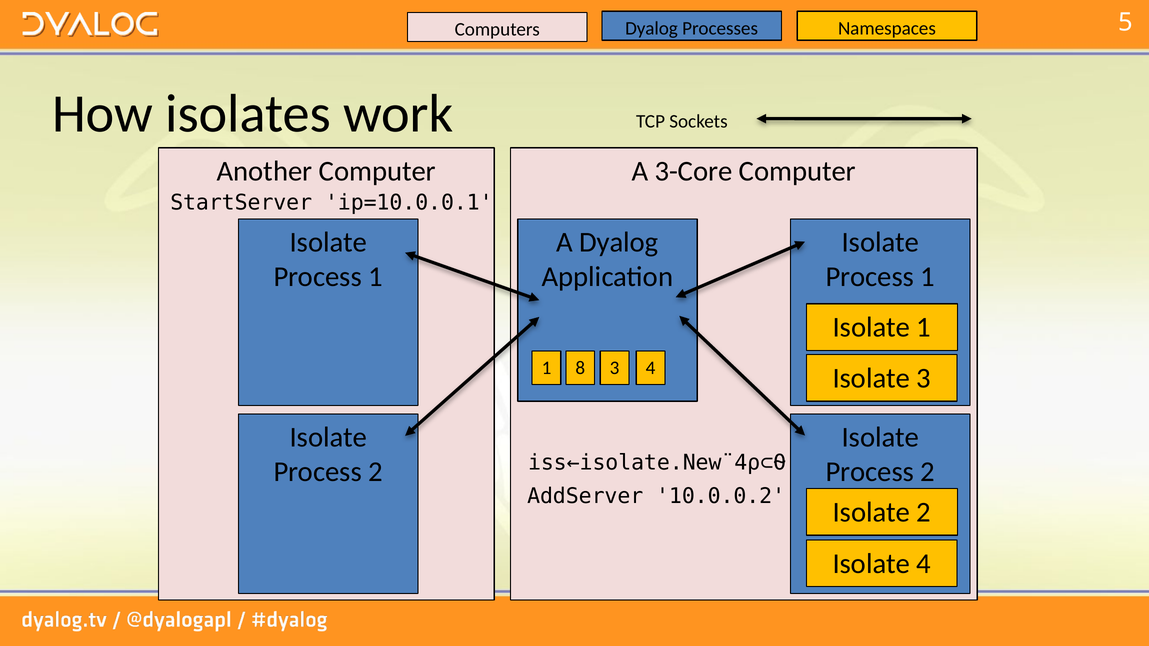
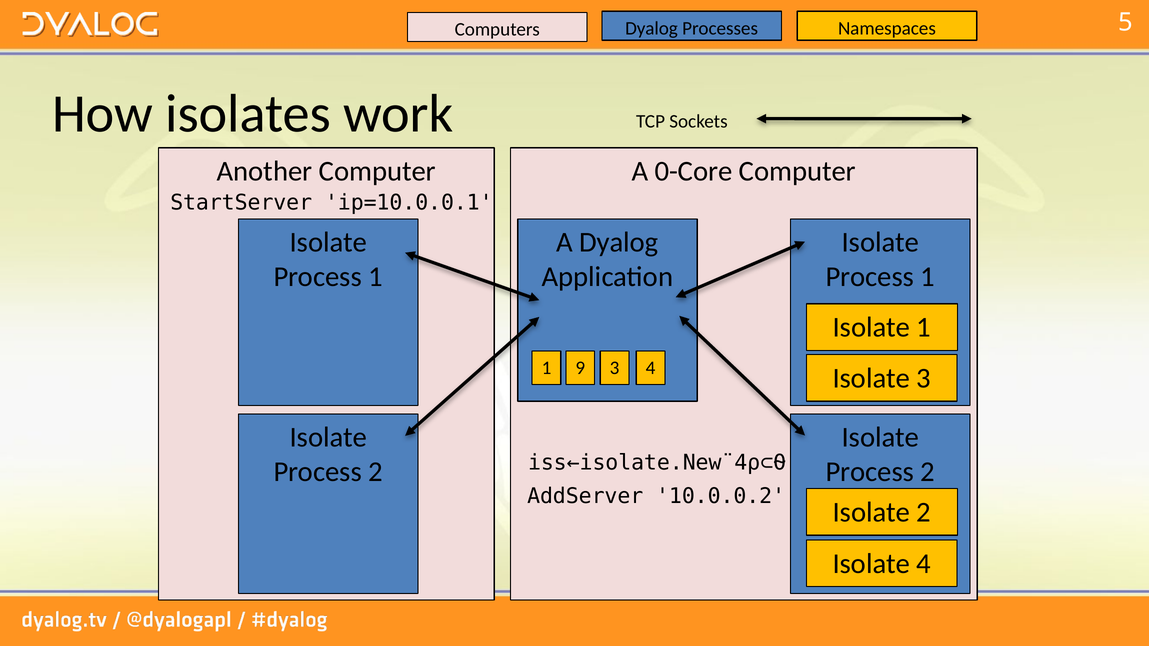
3-Core: 3-Core -> 0-Core
8: 8 -> 9
